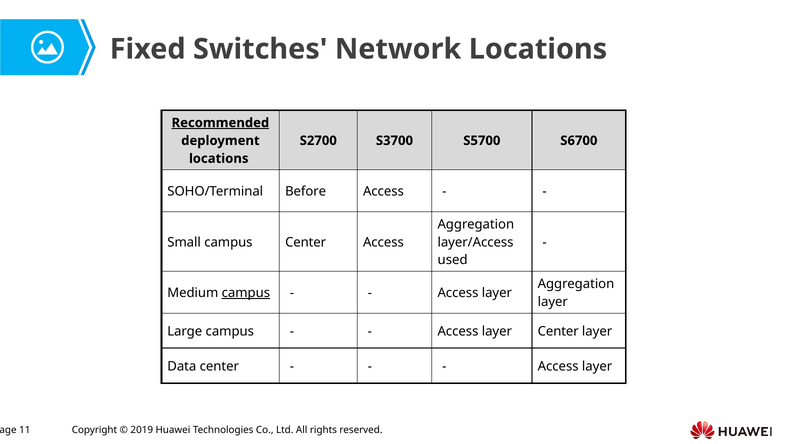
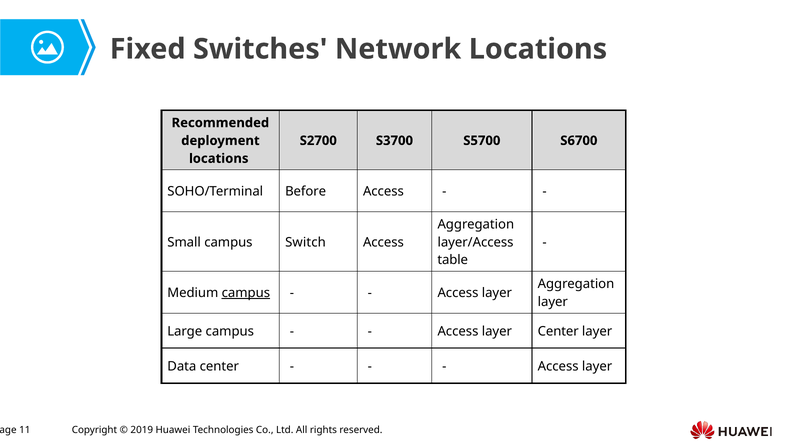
Recommended underline: present -> none
campus Center: Center -> Switch
used: used -> table
